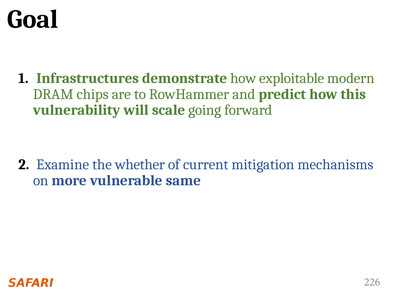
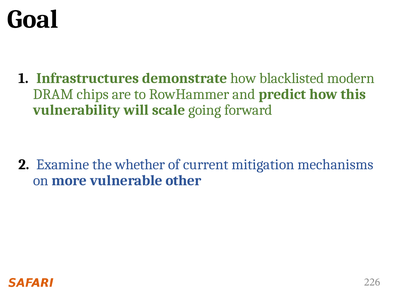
exploitable: exploitable -> blacklisted
same: same -> other
